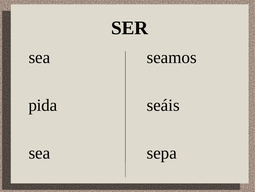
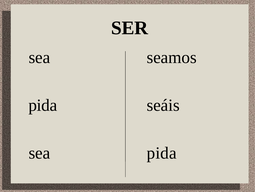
sepa at (162, 153): sepa -> pida
